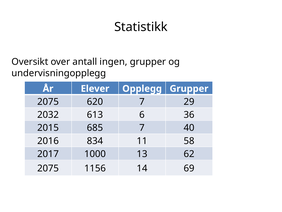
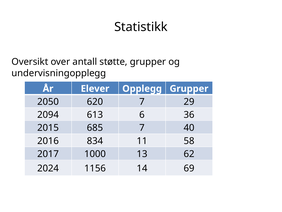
ingen: ingen -> støtte
2075 at (48, 102): 2075 -> 2050
2032: 2032 -> 2094
2075 at (48, 168): 2075 -> 2024
